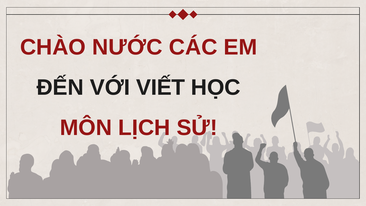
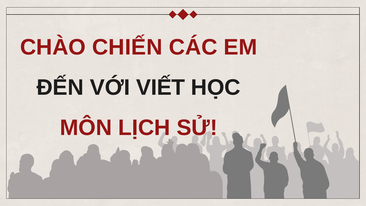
NƯỚC: NƯỚC -> CHIẾN
